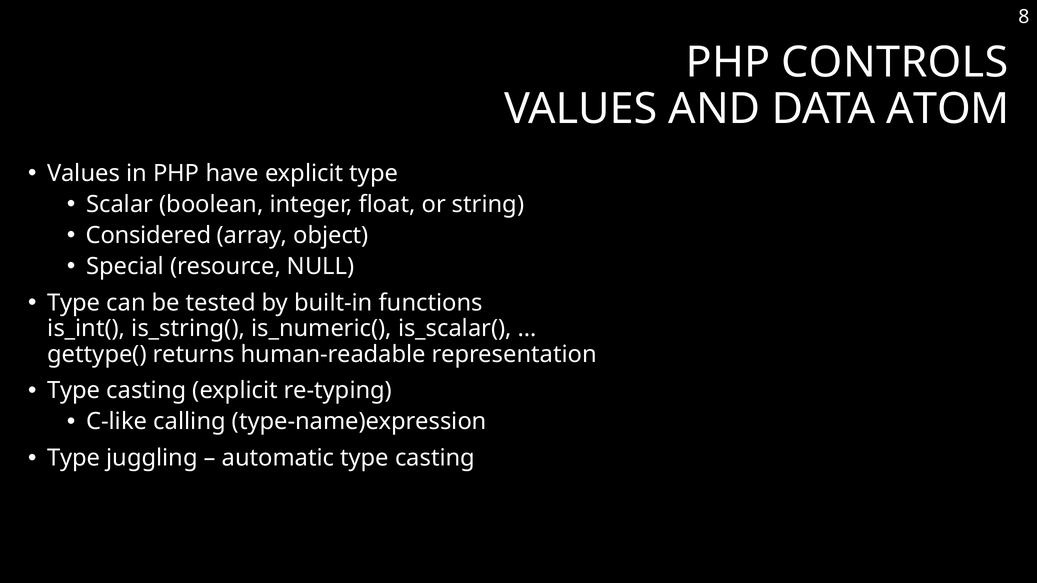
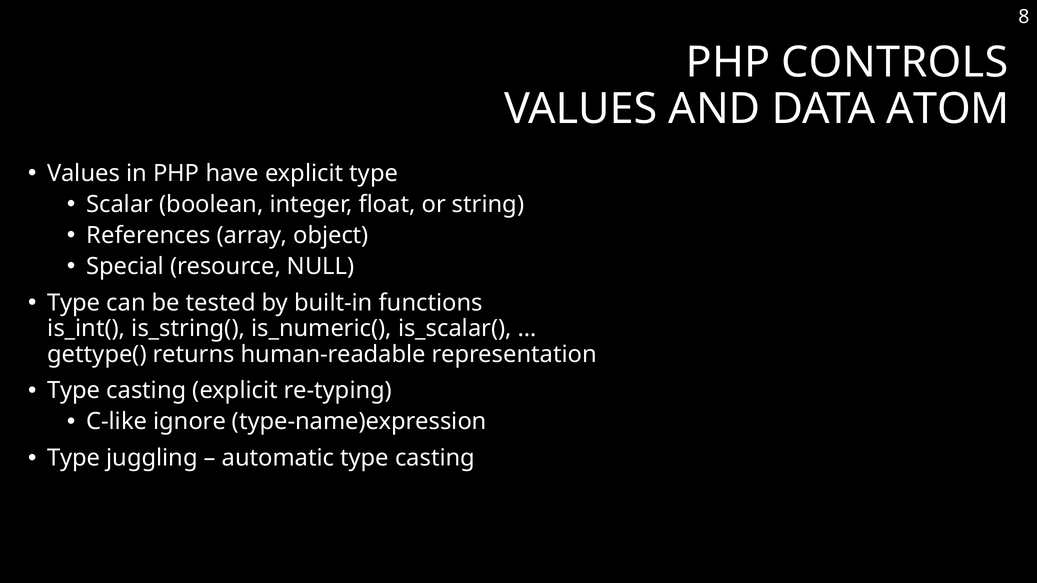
Considered: Considered -> References
calling: calling -> ignore
